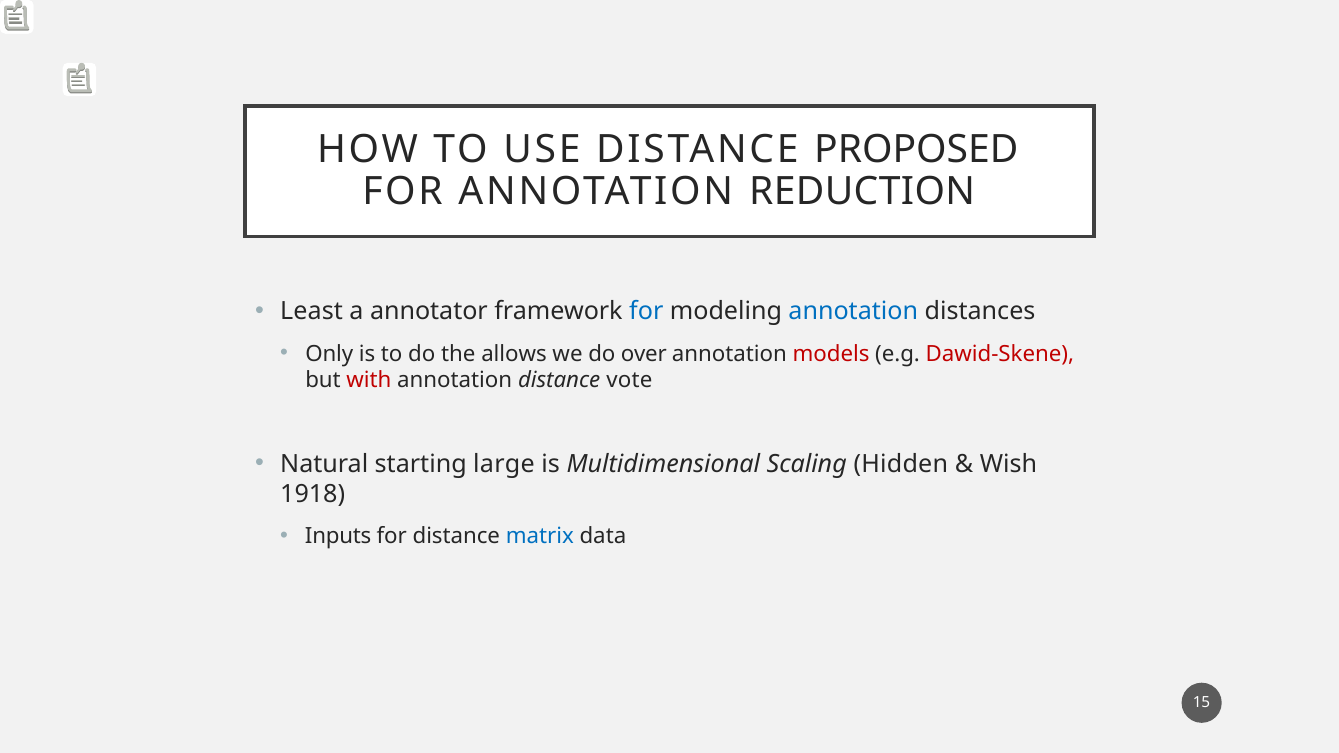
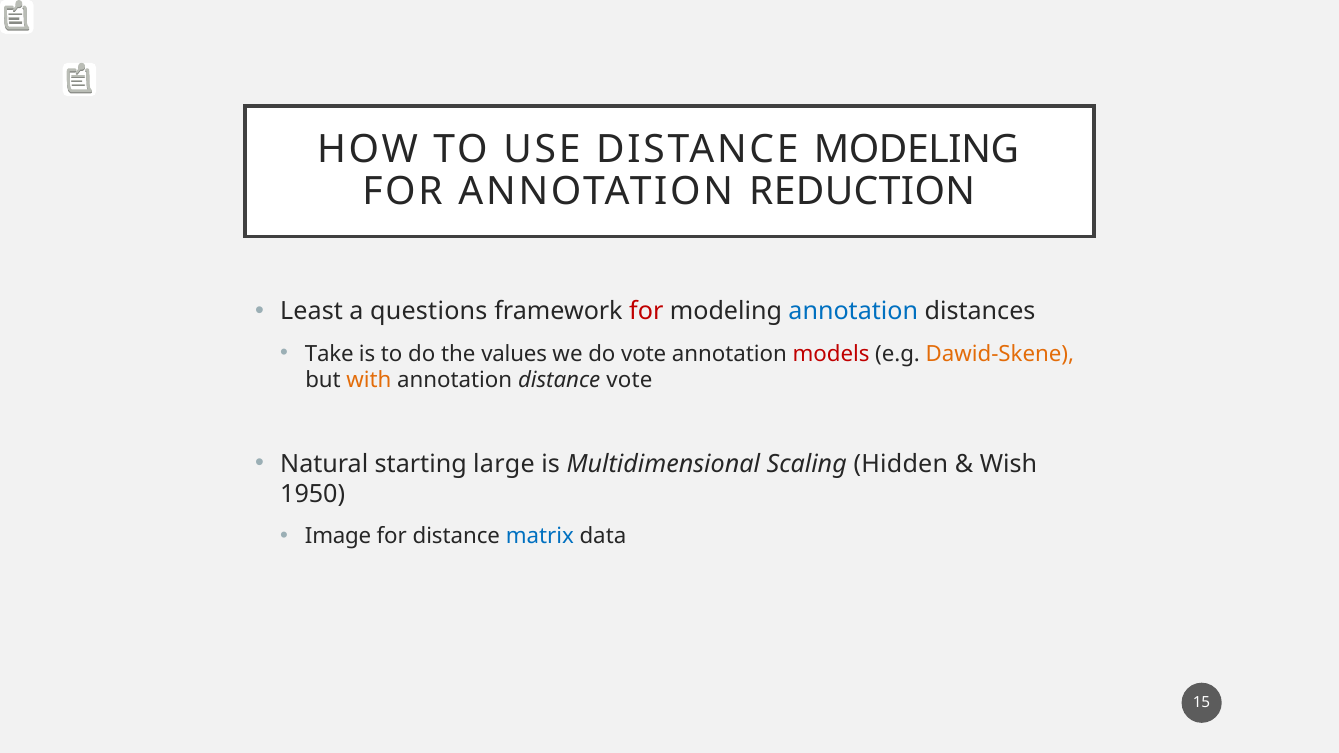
DISTANCE PROPOSED: PROPOSED -> MODELING
annotator: annotator -> questions
for at (646, 312) colour: blue -> red
Only: Only -> Take
allows: allows -> values
do over: over -> vote
Dawid-Skene colour: red -> orange
with colour: red -> orange
1918: 1918 -> 1950
Inputs: Inputs -> Image
